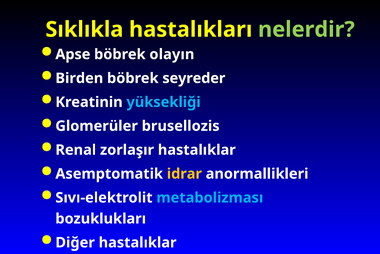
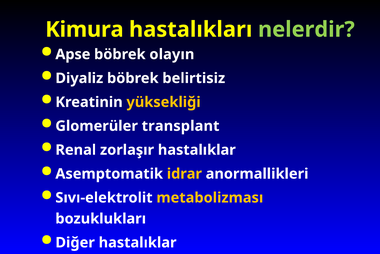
Sıklıkla: Sıklıkla -> Kimura
Birden: Birden -> Diyaliz
seyreder: seyreder -> belirtisiz
yüksekliği colour: light blue -> yellow
brusellozis: brusellozis -> transplant
metabolizması colour: light blue -> yellow
